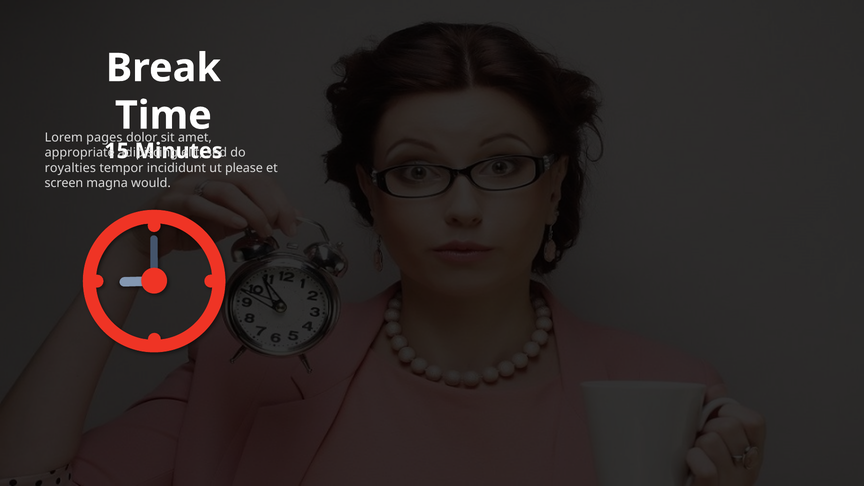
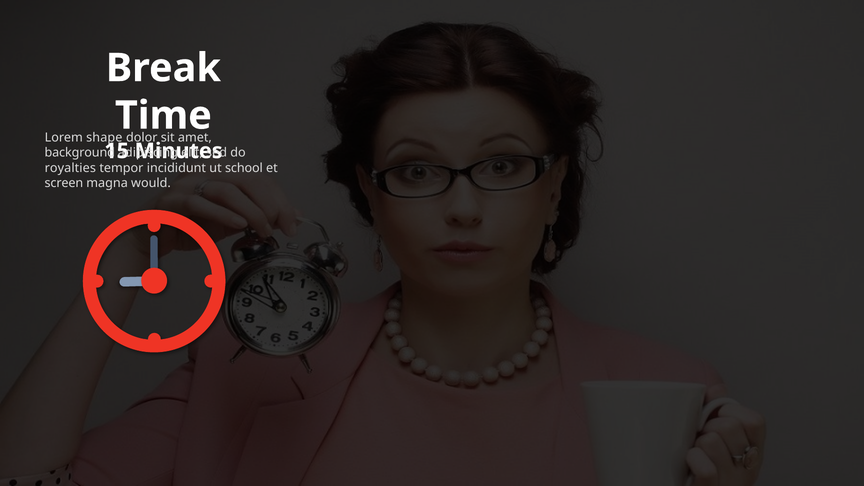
pages: pages -> shape
appropriate: appropriate -> background
please: please -> school
